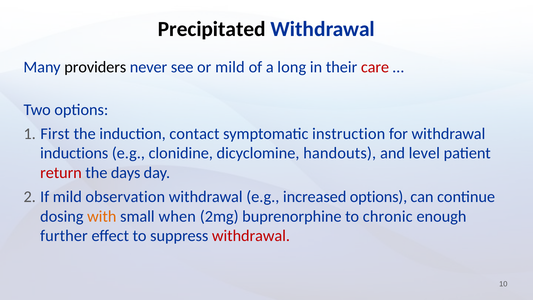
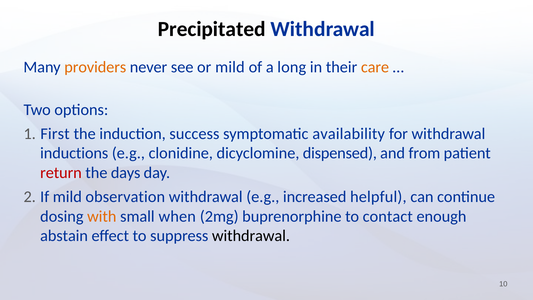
providers colour: black -> orange
care colour: red -> orange
contact: contact -> success
instruction: instruction -> availability
handouts: handouts -> dispensed
level: level -> from
increased options: options -> helpful
chronic: chronic -> contact
further: further -> abstain
withdrawal at (251, 236) colour: red -> black
